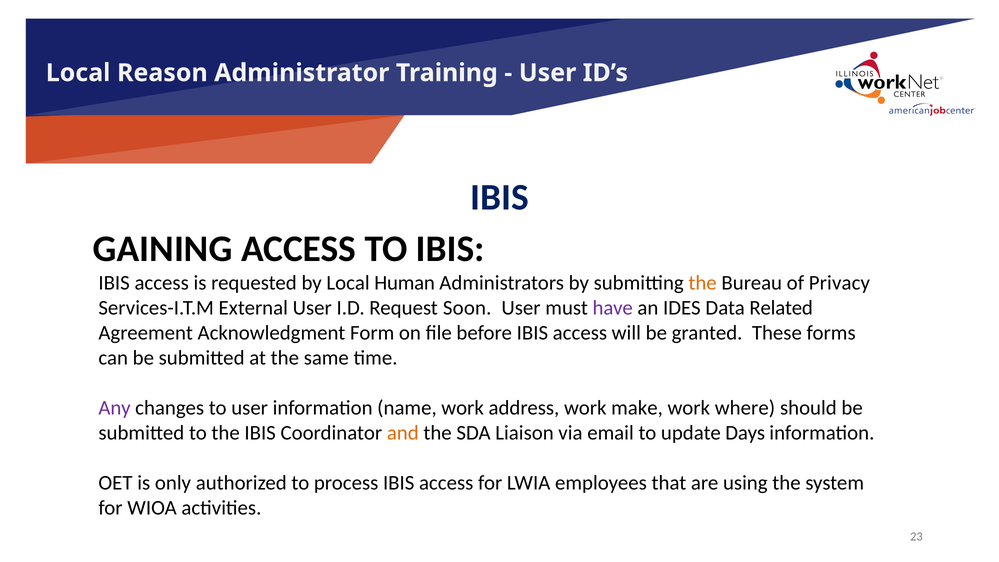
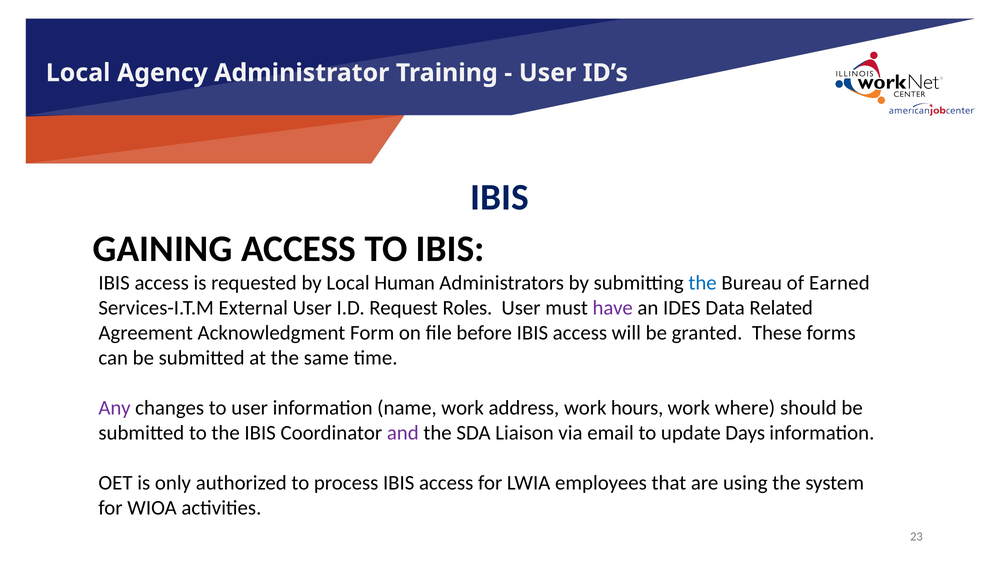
Reason: Reason -> Agency
the at (703, 283) colour: orange -> blue
Privacy: Privacy -> Earned
Soon: Soon -> Roles
make: make -> hours
and colour: orange -> purple
